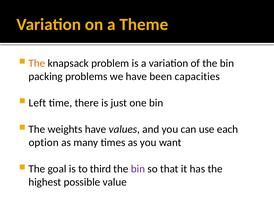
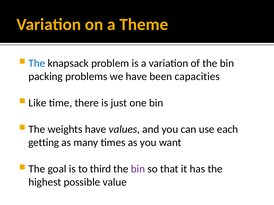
The at (37, 63) colour: orange -> blue
Left: Left -> Like
option: option -> getting
